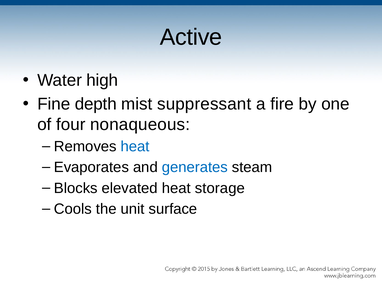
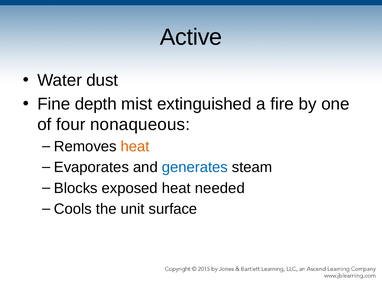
high: high -> dust
suppressant: suppressant -> extinguished
heat at (135, 146) colour: blue -> orange
elevated: elevated -> exposed
storage: storage -> needed
